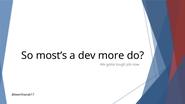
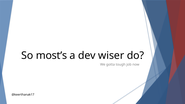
more: more -> wiser
